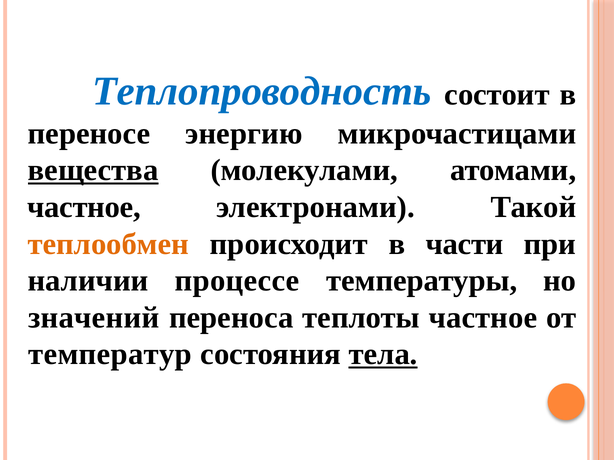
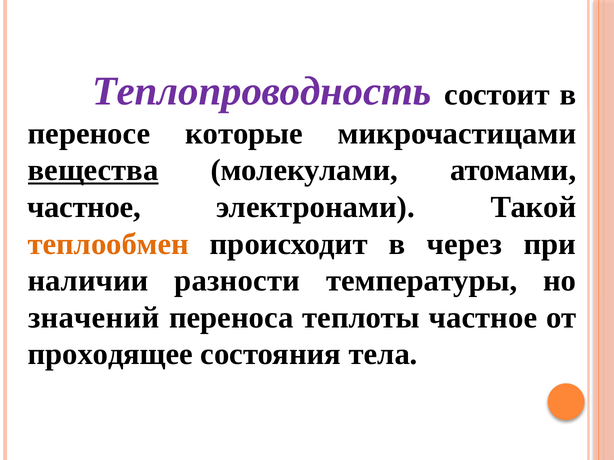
Теплопроводность colour: blue -> purple
энергию: энергию -> которые
части: части -> через
процессе: процессе -> разности
температур: температур -> проходящее
тела underline: present -> none
